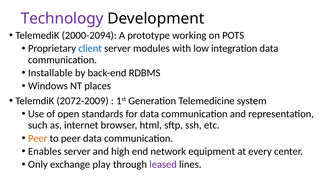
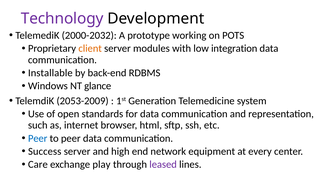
2000-2094: 2000-2094 -> 2000-2032
client colour: blue -> orange
places: places -> glance
2072-2009: 2072-2009 -> 2053-2009
Peer at (38, 138) colour: orange -> blue
Enables: Enables -> Success
Only: Only -> Care
